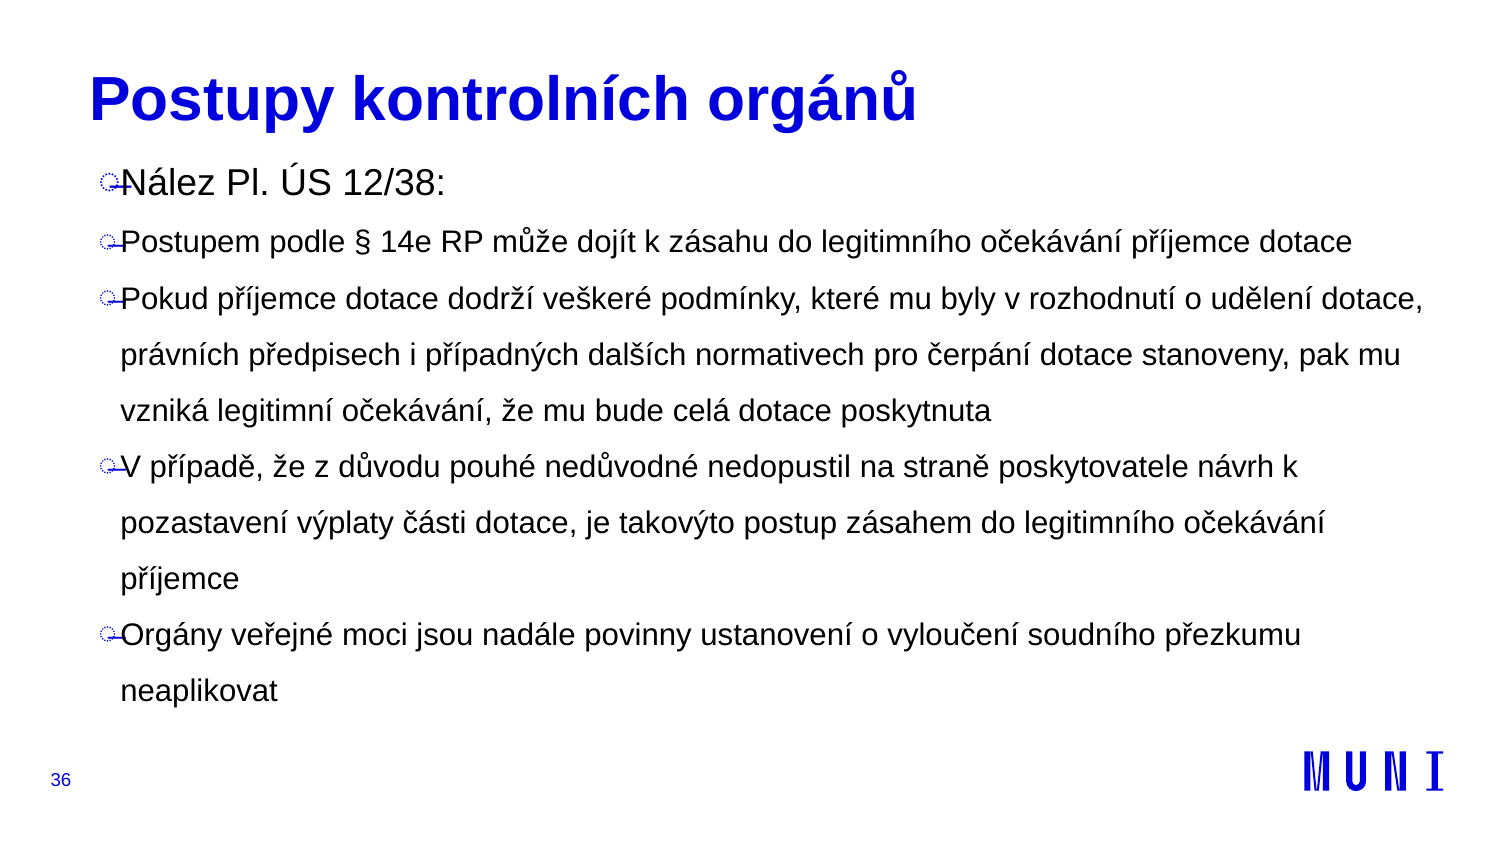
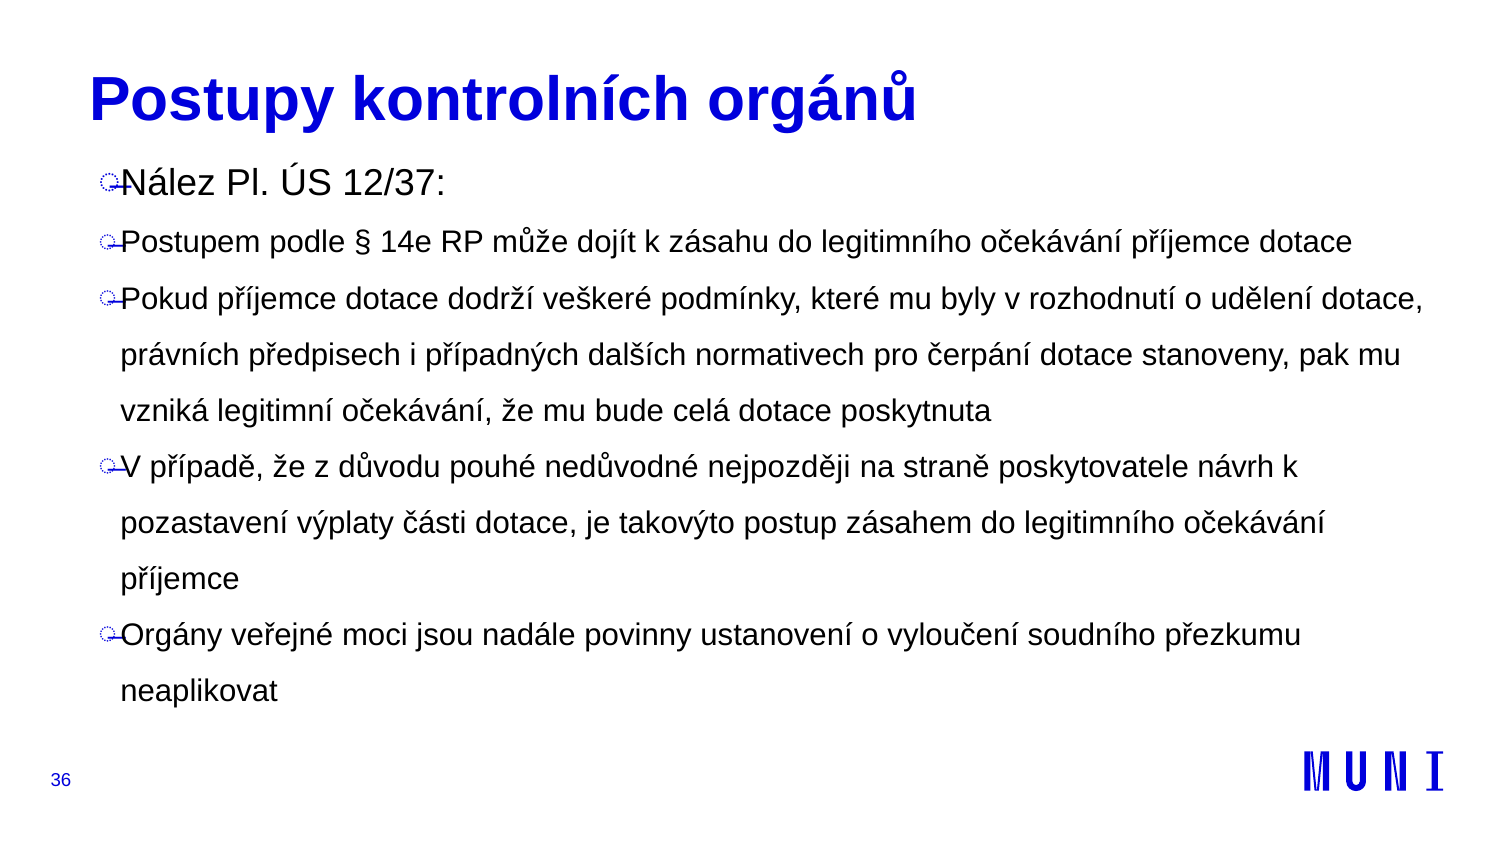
12/38: 12/38 -> 12/37
nedopustil: nedopustil -> nejpozději
